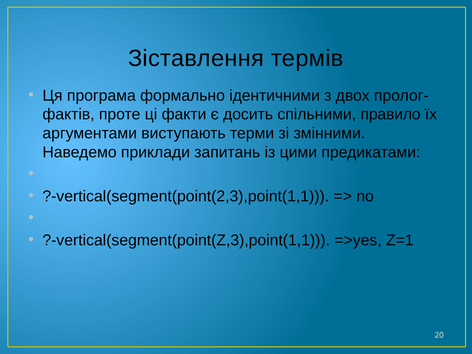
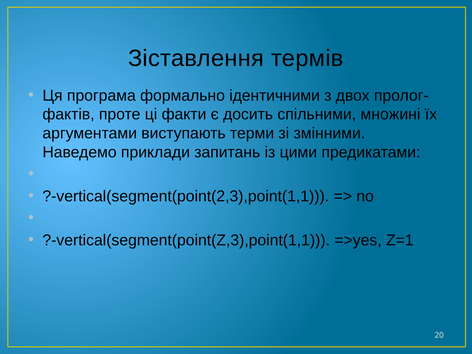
правило: правило -> множині
